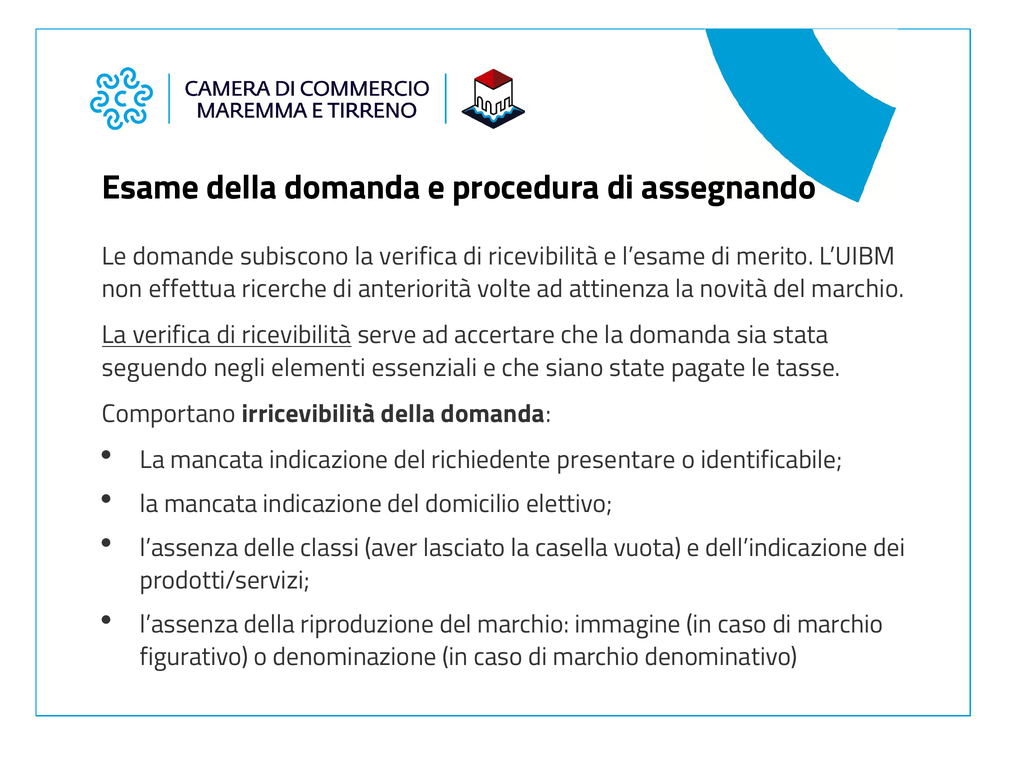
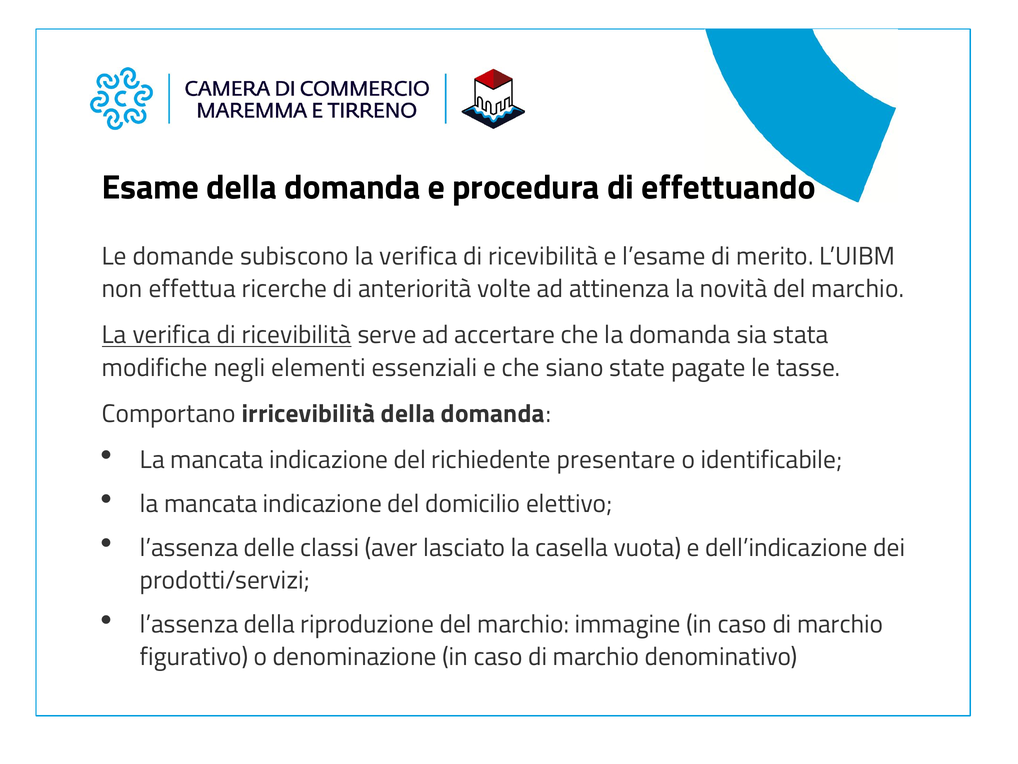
assegnando: assegnando -> effettuando
seguendo: seguendo -> modifiche
